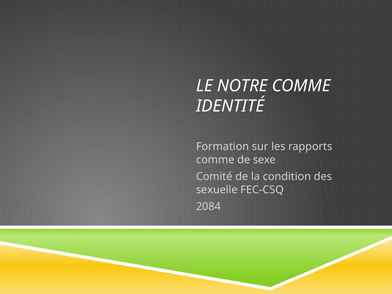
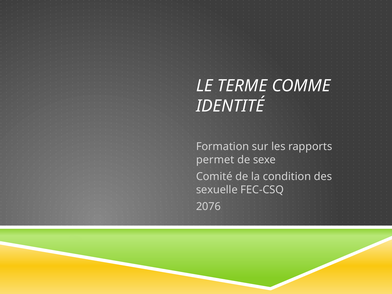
NOTRE: NOTRE -> TERME
comme at (215, 160): comme -> permet
2084: 2084 -> 2076
